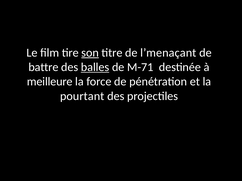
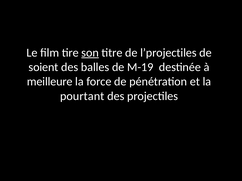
l’menaçant: l’menaçant -> l’projectiles
battre: battre -> soient
balles underline: present -> none
M-71: M-71 -> M-19
